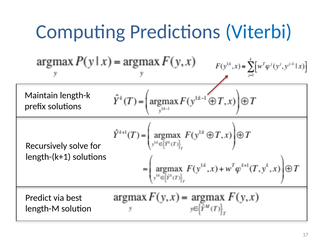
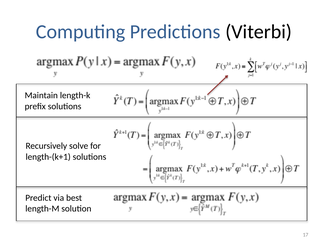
Viterbi colour: blue -> black
